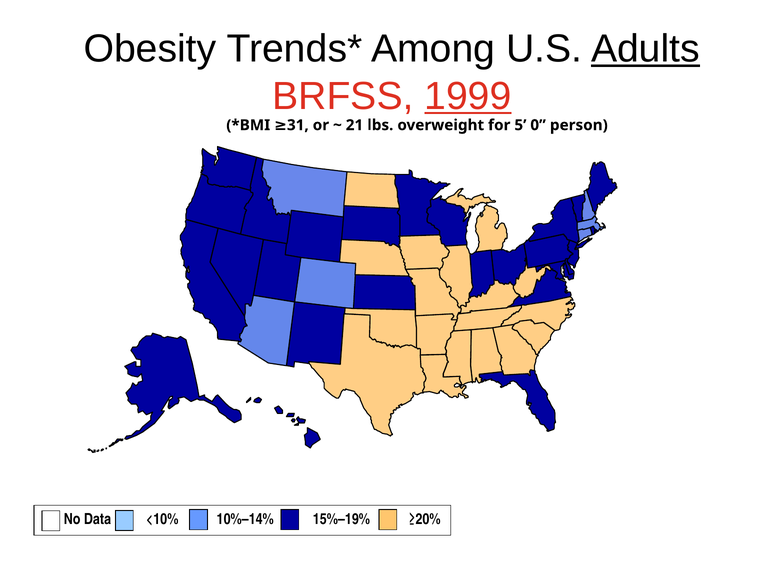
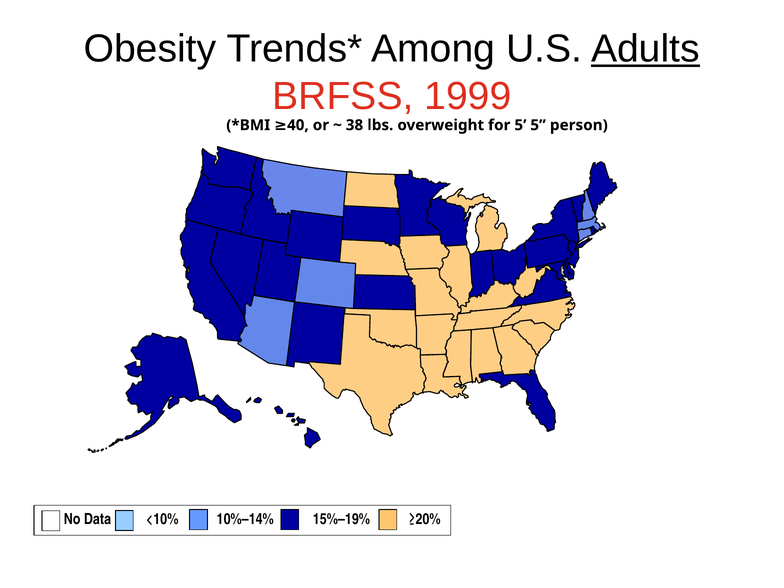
1999 underline: present -> none
31: 31 -> 40
21: 21 -> 38
5 0: 0 -> 5
